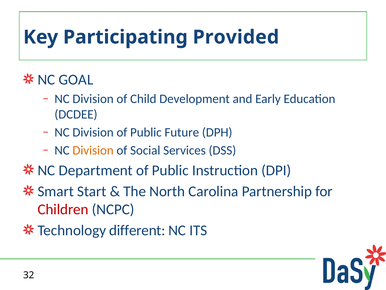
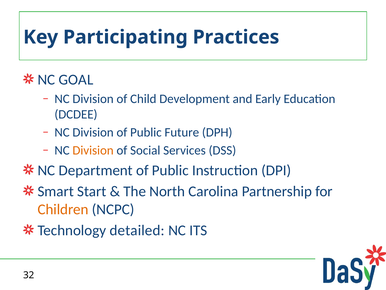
Provided: Provided -> Practices
Children colour: red -> orange
different: different -> detailed
